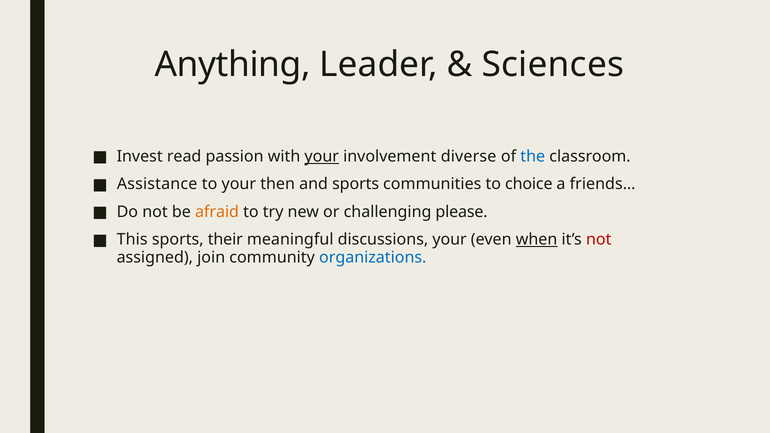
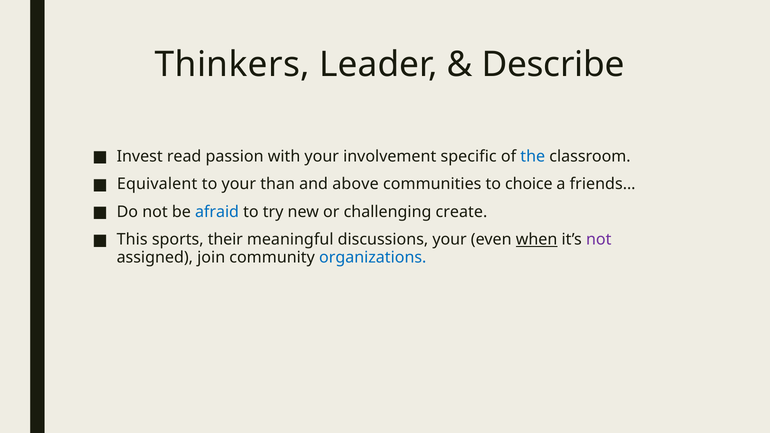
Anything: Anything -> Thinkers
Sciences: Sciences -> Describe
your at (322, 156) underline: present -> none
diverse: diverse -> specific
Assistance: Assistance -> Equivalent
then: then -> than
and sports: sports -> above
afraid colour: orange -> blue
please: please -> create
not at (599, 240) colour: red -> purple
